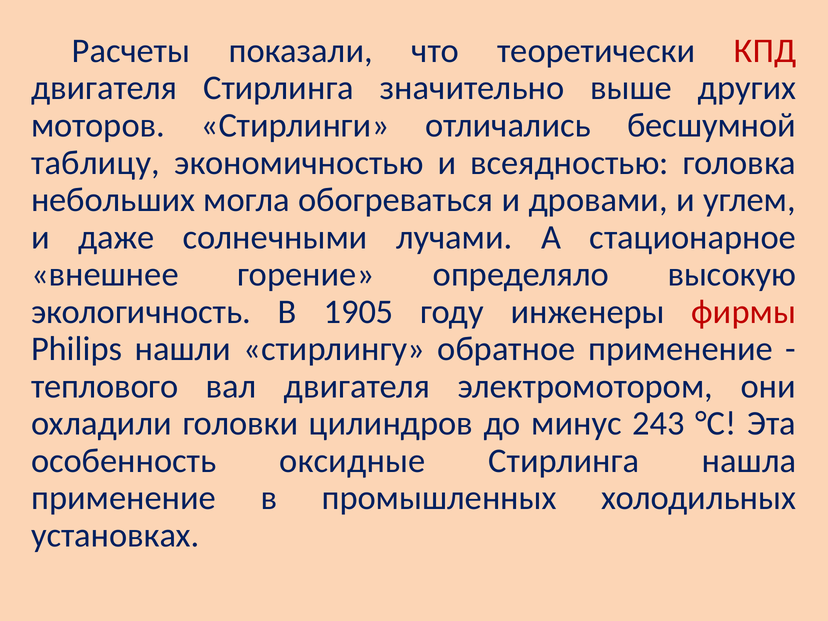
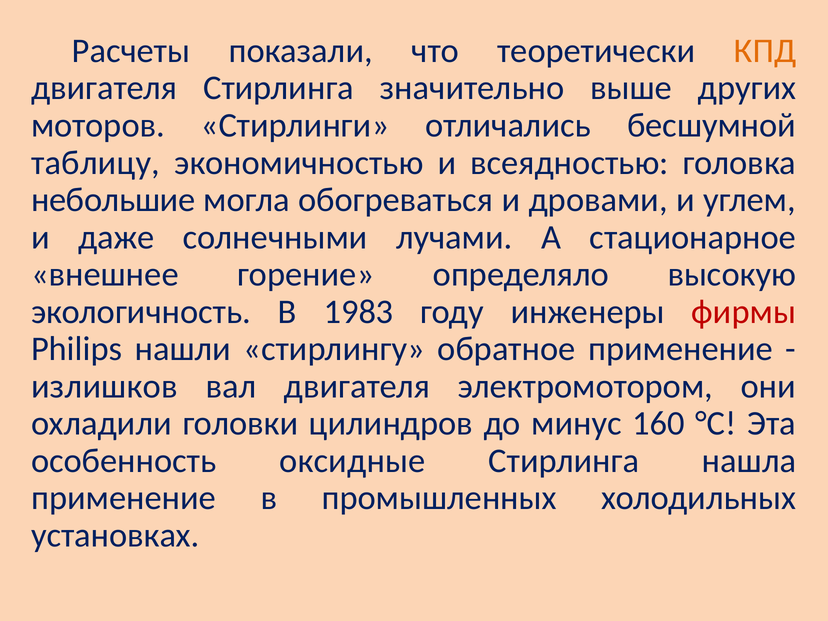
КПД colour: red -> orange
небольших: небольших -> небольшие
1905: 1905 -> 1983
теплового: теплового -> излишков
243: 243 -> 160
